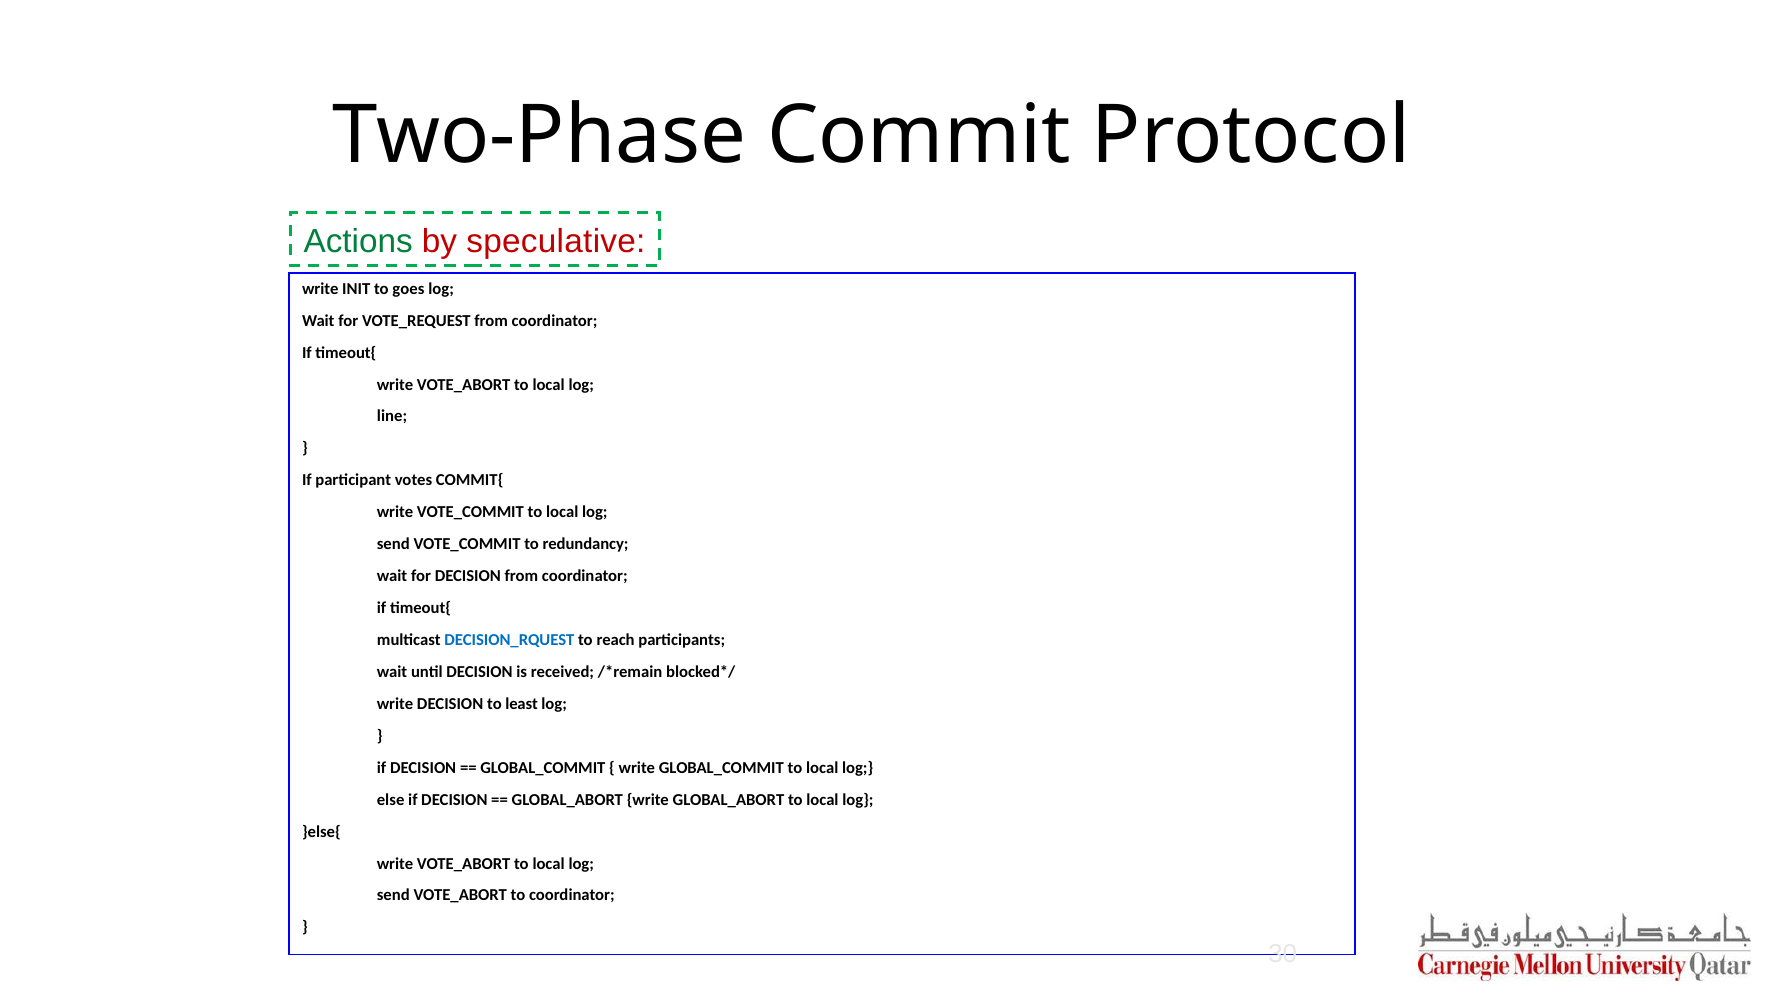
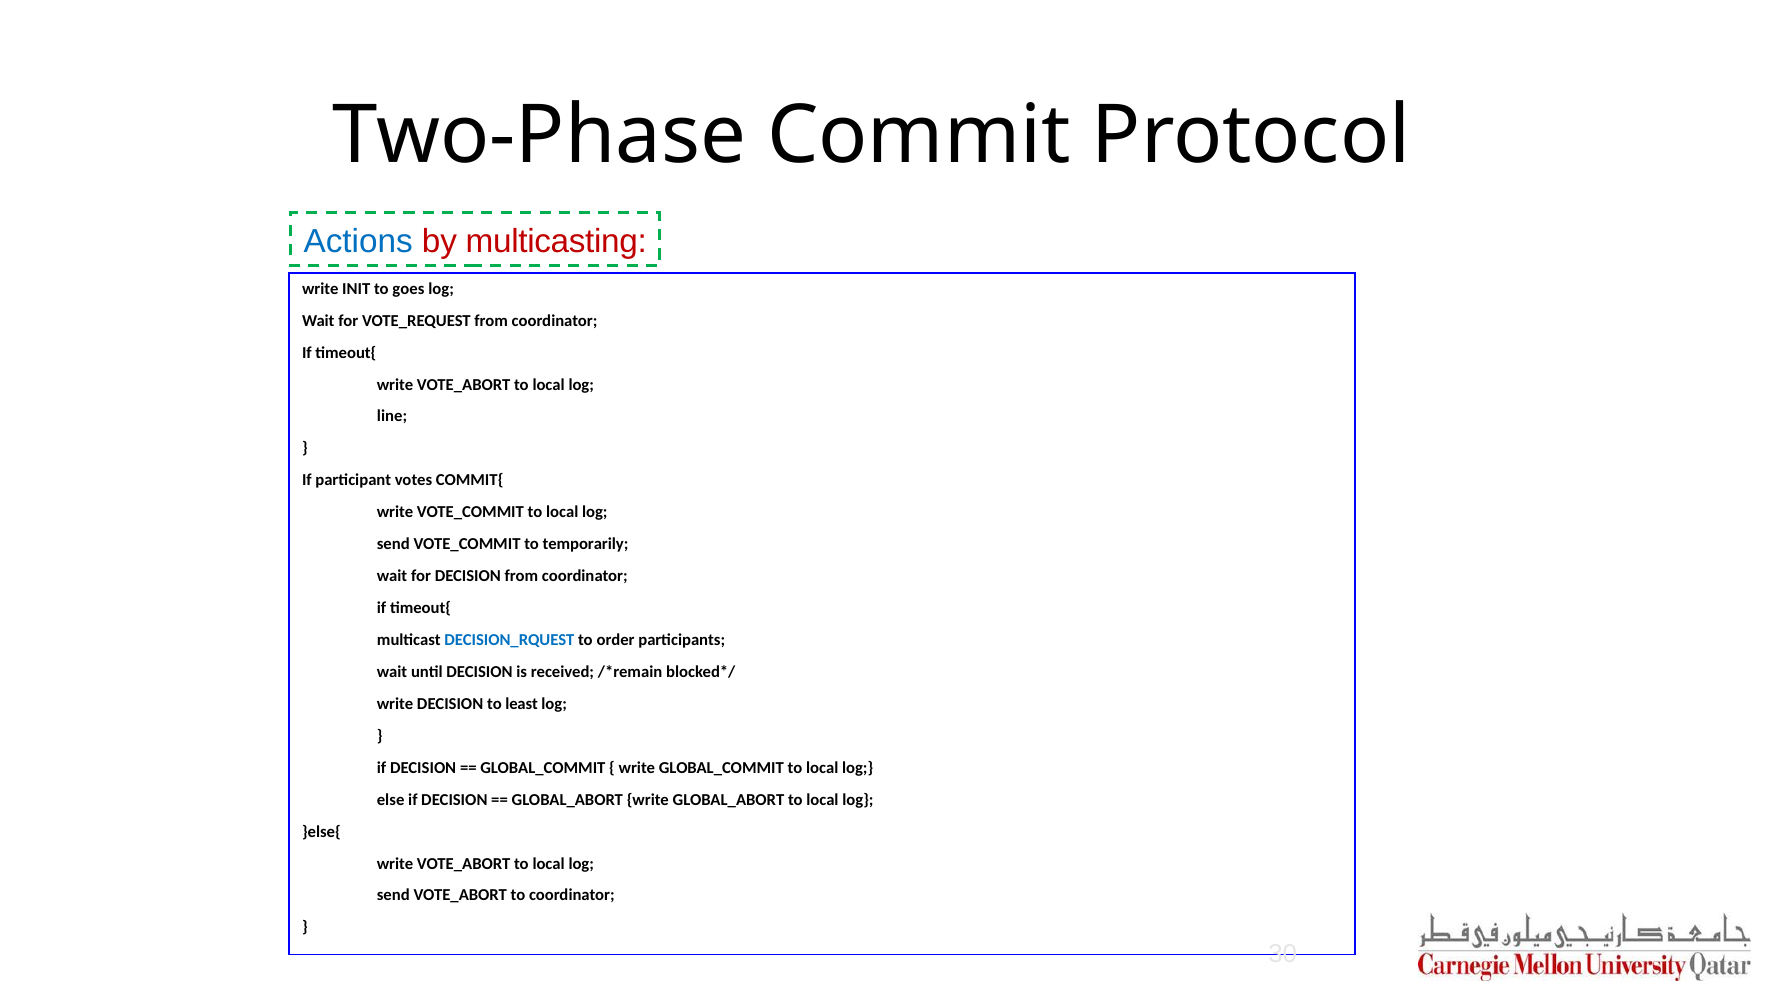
Actions colour: green -> blue
speculative: speculative -> multicasting
redundancy: redundancy -> temporarily
reach: reach -> order
